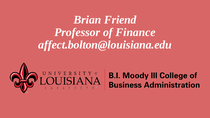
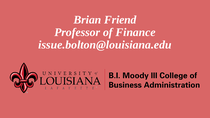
affect.bolton@louisiana.edu: affect.bolton@louisiana.edu -> issue.bolton@louisiana.edu
